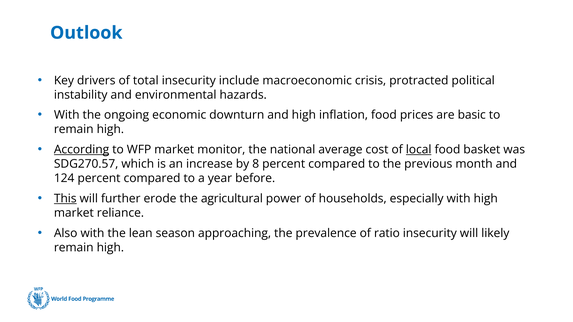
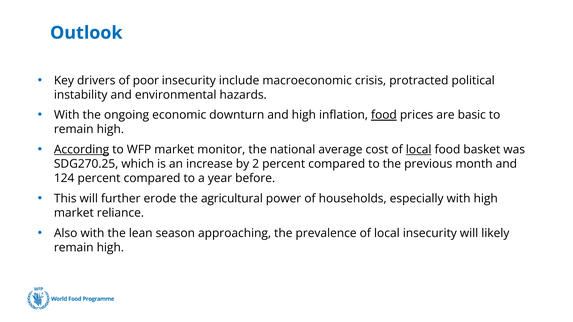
total: total -> poor
food at (384, 115) underline: none -> present
SDG270.57: SDG270.57 -> SDG270.25
8: 8 -> 2
This underline: present -> none
prevalence of ratio: ratio -> local
